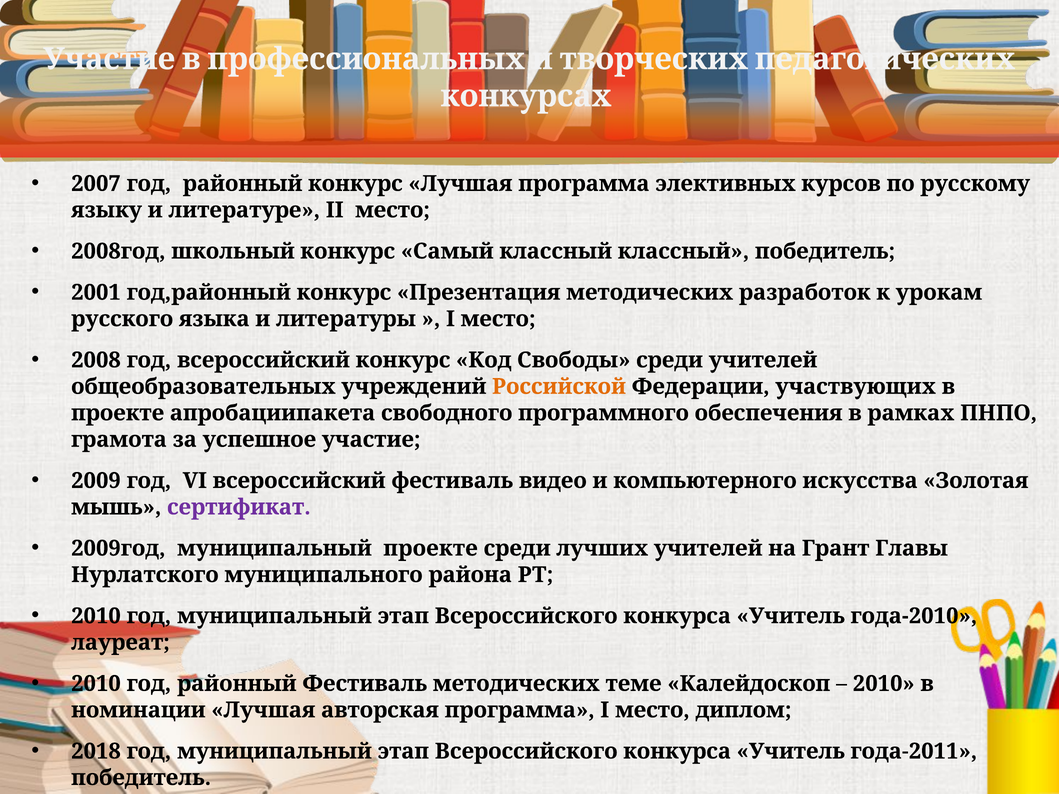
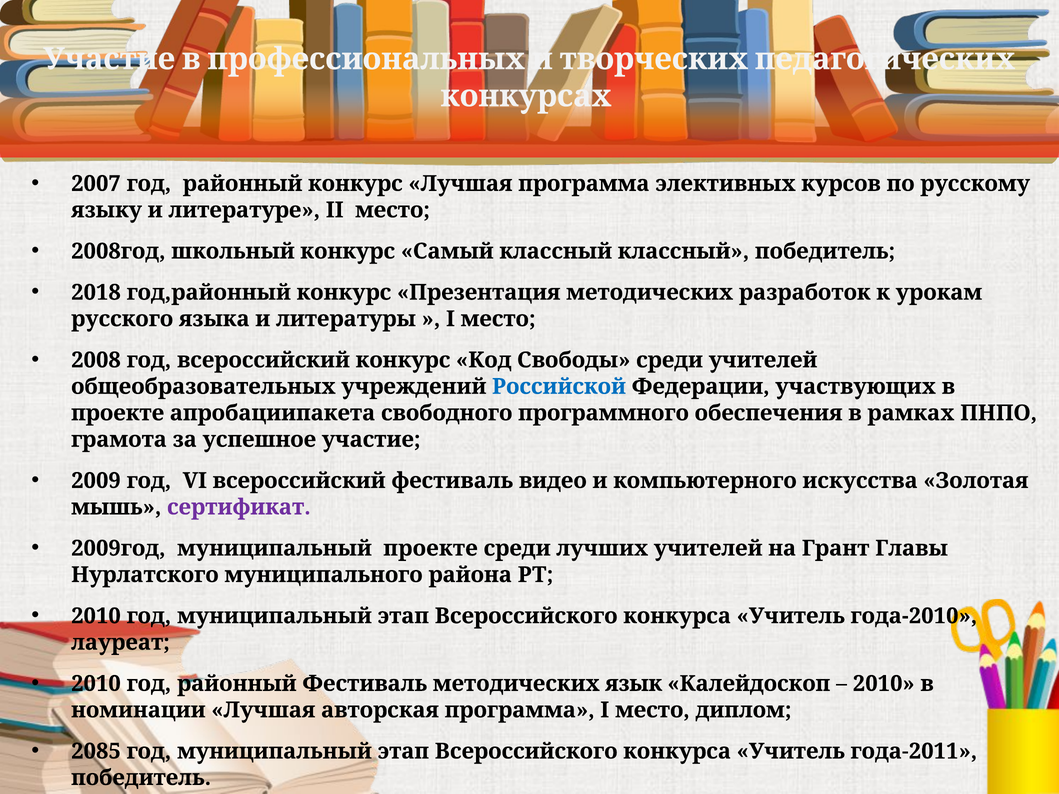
2001: 2001 -> 2018
Российской colour: orange -> blue
теме: теме -> язык
2018: 2018 -> 2085
